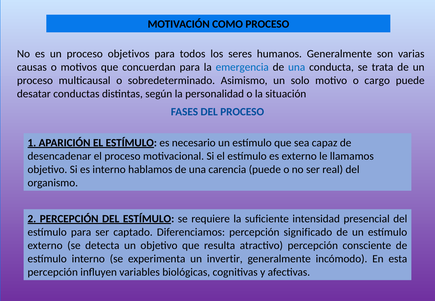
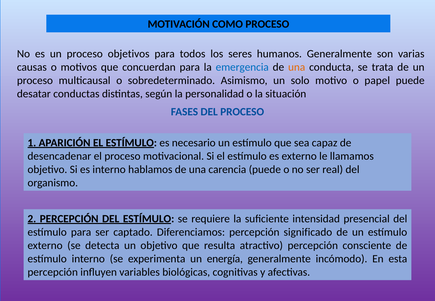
una at (297, 67) colour: blue -> orange
cargo: cargo -> papel
invertir: invertir -> energía
